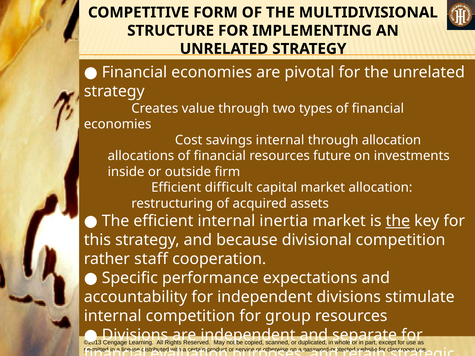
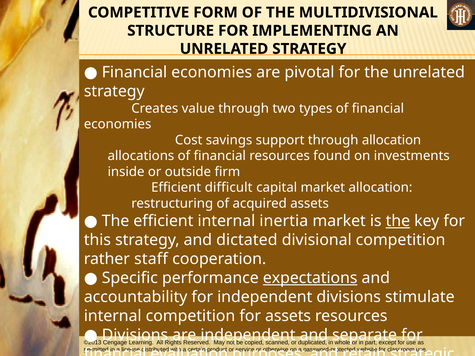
savings internal: internal -> support
future: future -> found
because: because -> dictated
expectations underline: none -> present
for group: group -> assets
